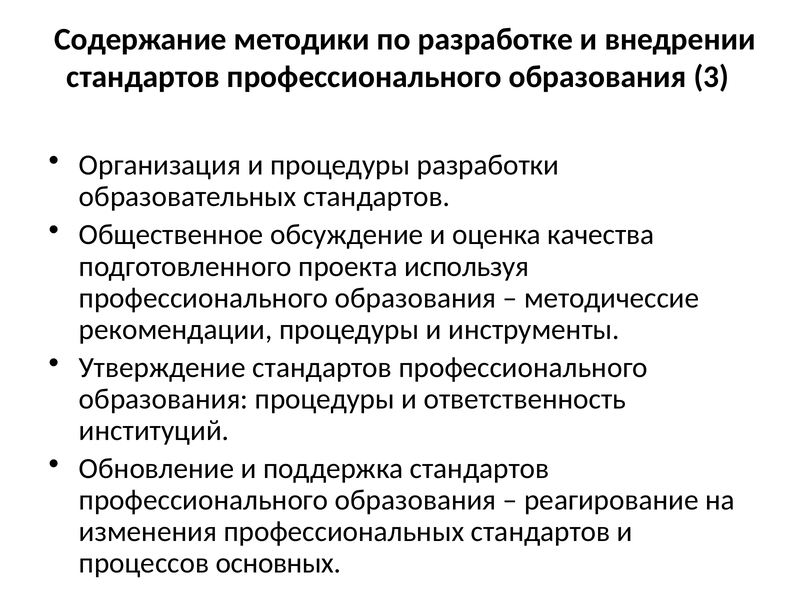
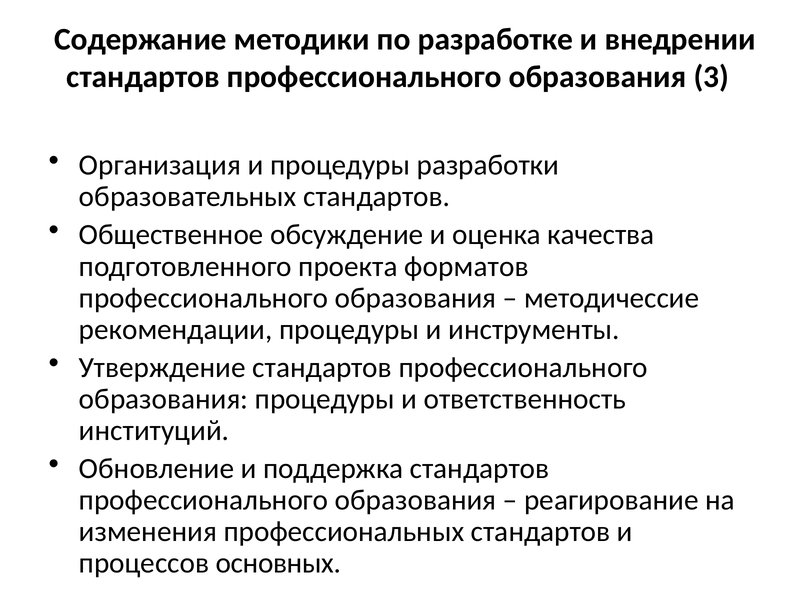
используя: используя -> форматов
